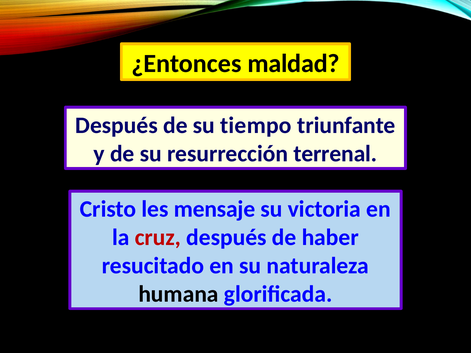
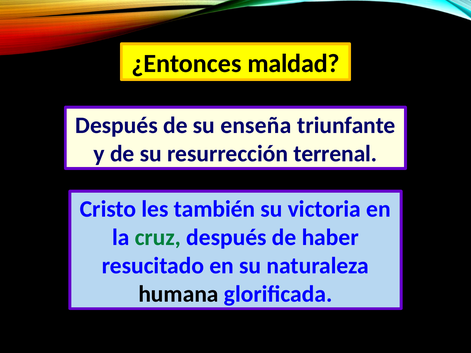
tiempo: tiempo -> enseña
mensaje: mensaje -> también
cruz colour: red -> green
